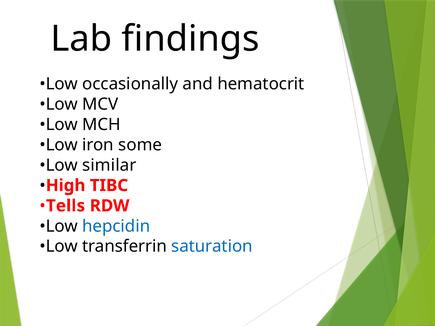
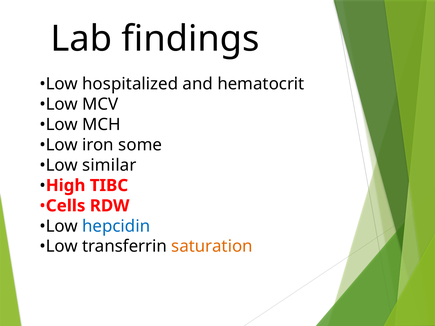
occasionally: occasionally -> hospitalized
Tells: Tells -> Cells
saturation colour: blue -> orange
